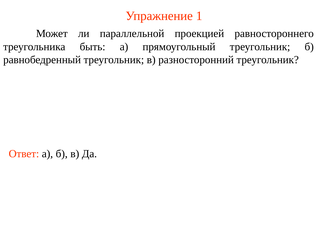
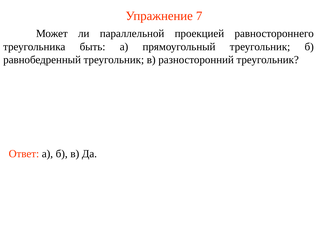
1: 1 -> 7
